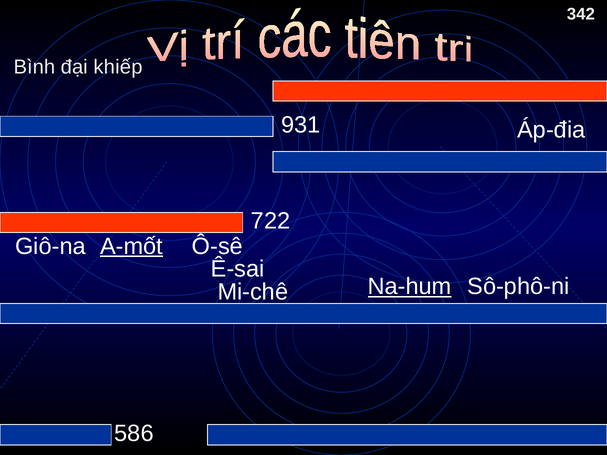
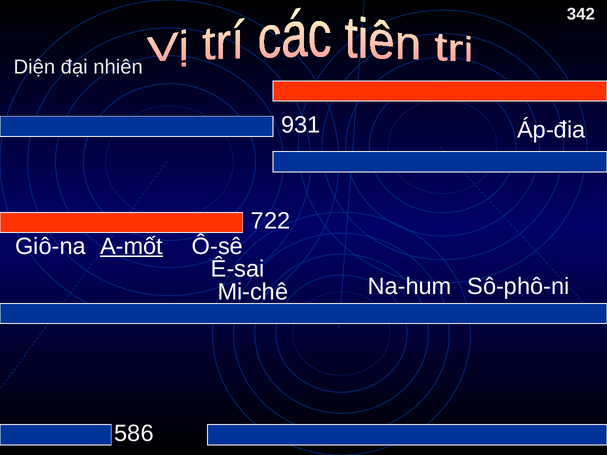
Bình: Bình -> Diện
khiếp: khiếp -> nhiên
Na-hum underline: present -> none
